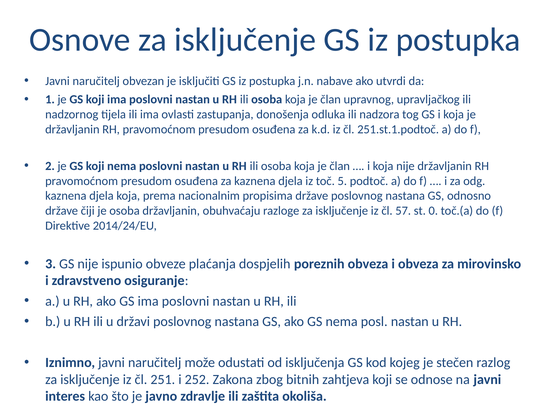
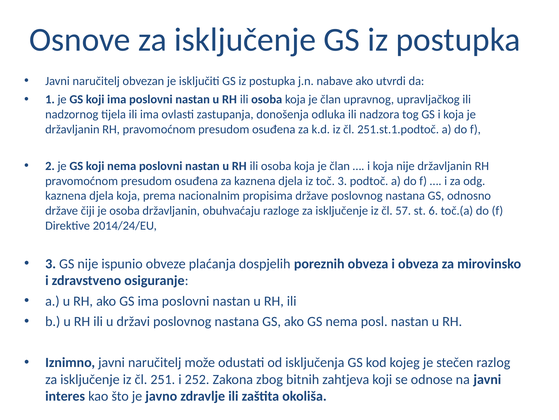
toč 5: 5 -> 3
0: 0 -> 6
